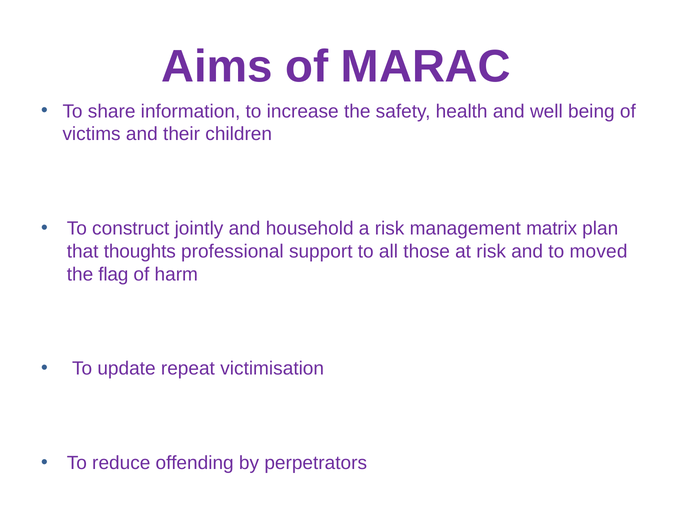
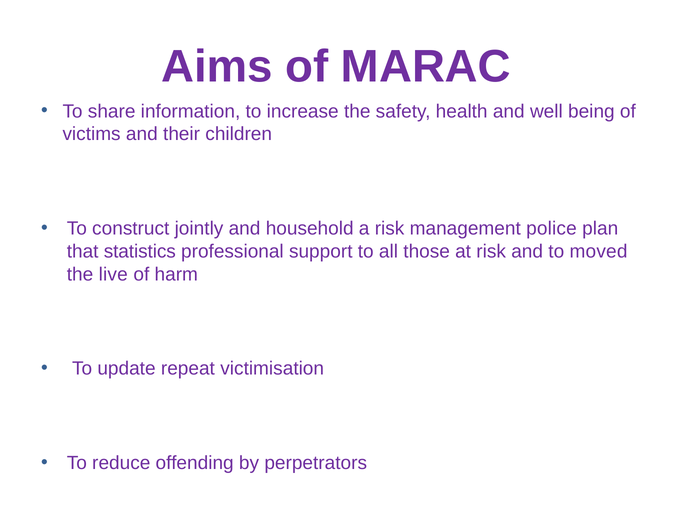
matrix: matrix -> police
thoughts: thoughts -> statistics
flag: flag -> live
